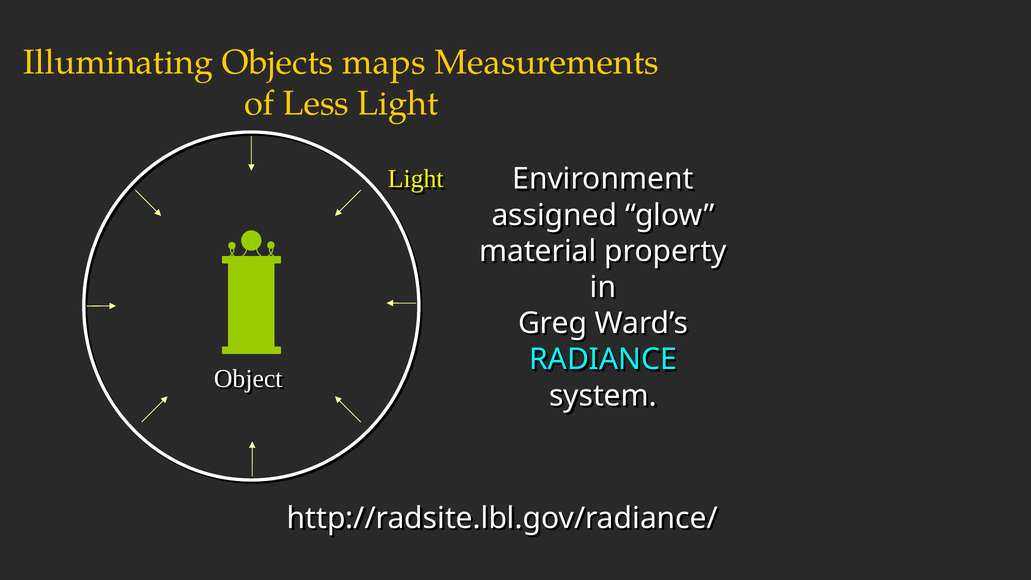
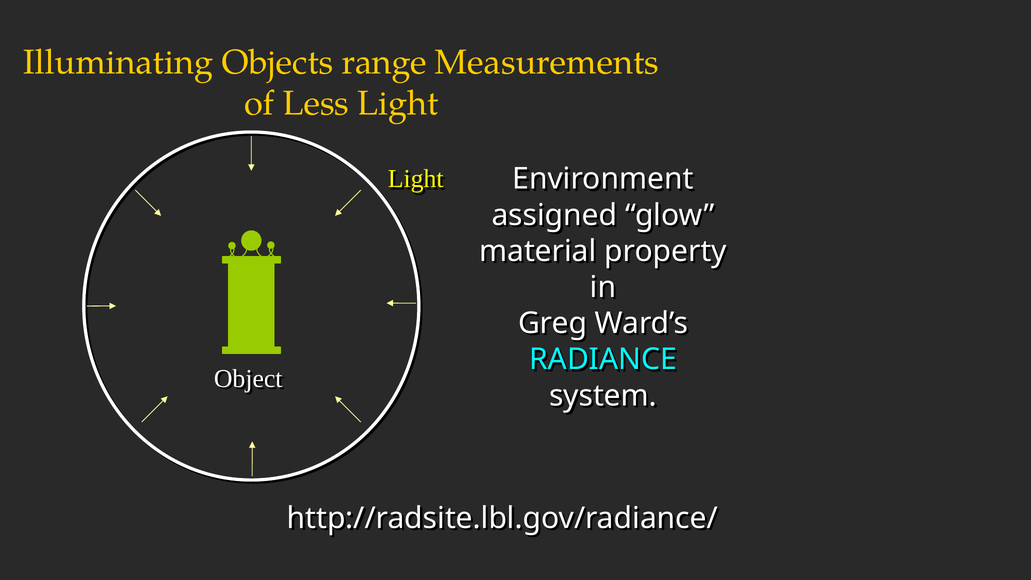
maps: maps -> range
